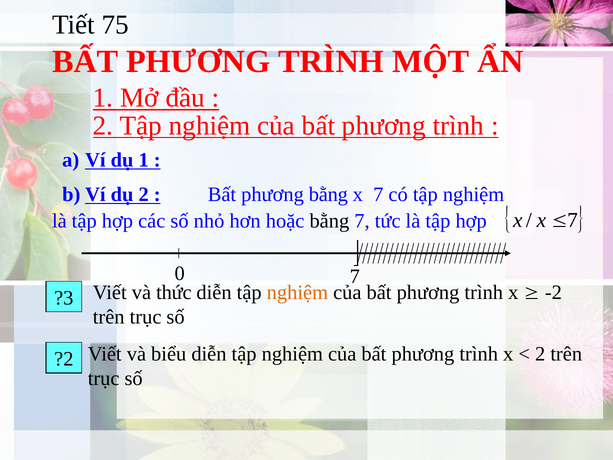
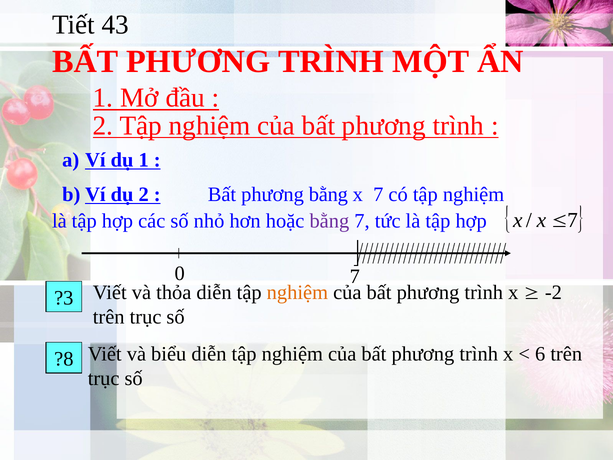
75: 75 -> 43
bằng at (329, 221) colour: black -> purple
thức: thức -> thỏa
?2: ?2 -> ?8
2 at (540, 354): 2 -> 6
